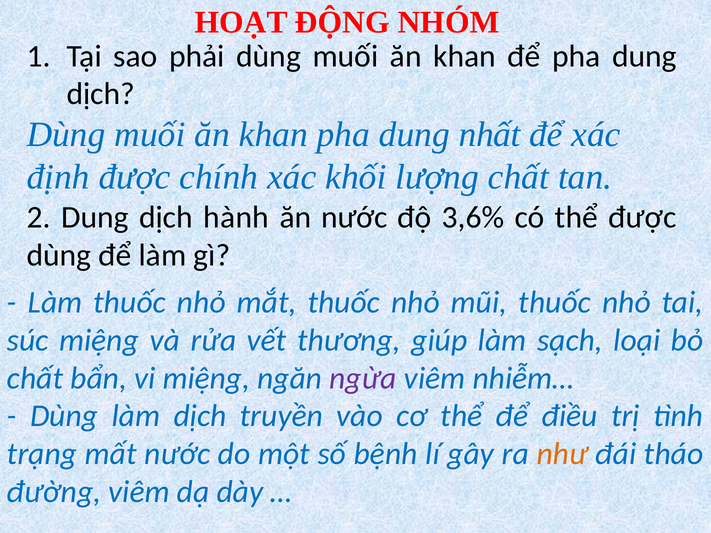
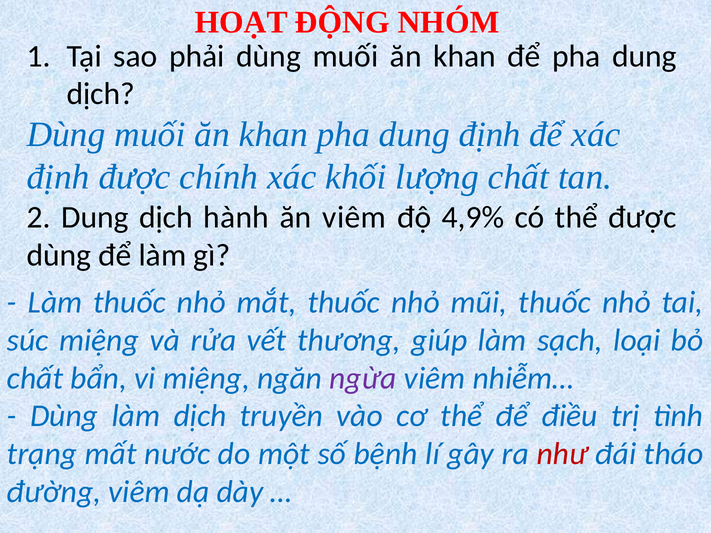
dung nhất: nhất -> định
ăn nước: nước -> viêm
3,6%: 3,6% -> 4,9%
như colour: orange -> red
